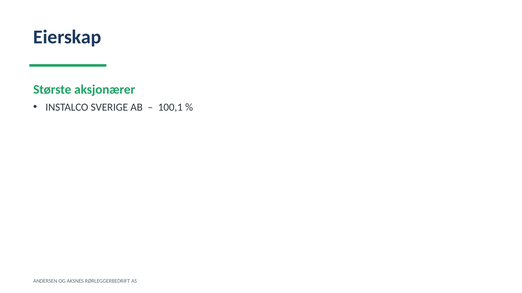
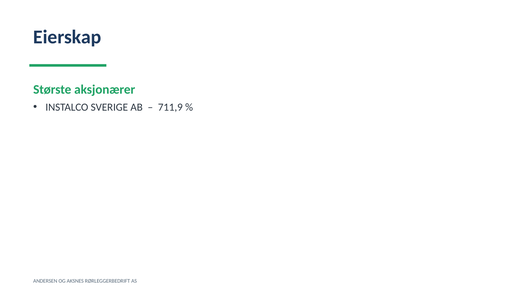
100,1: 100,1 -> 711,9
